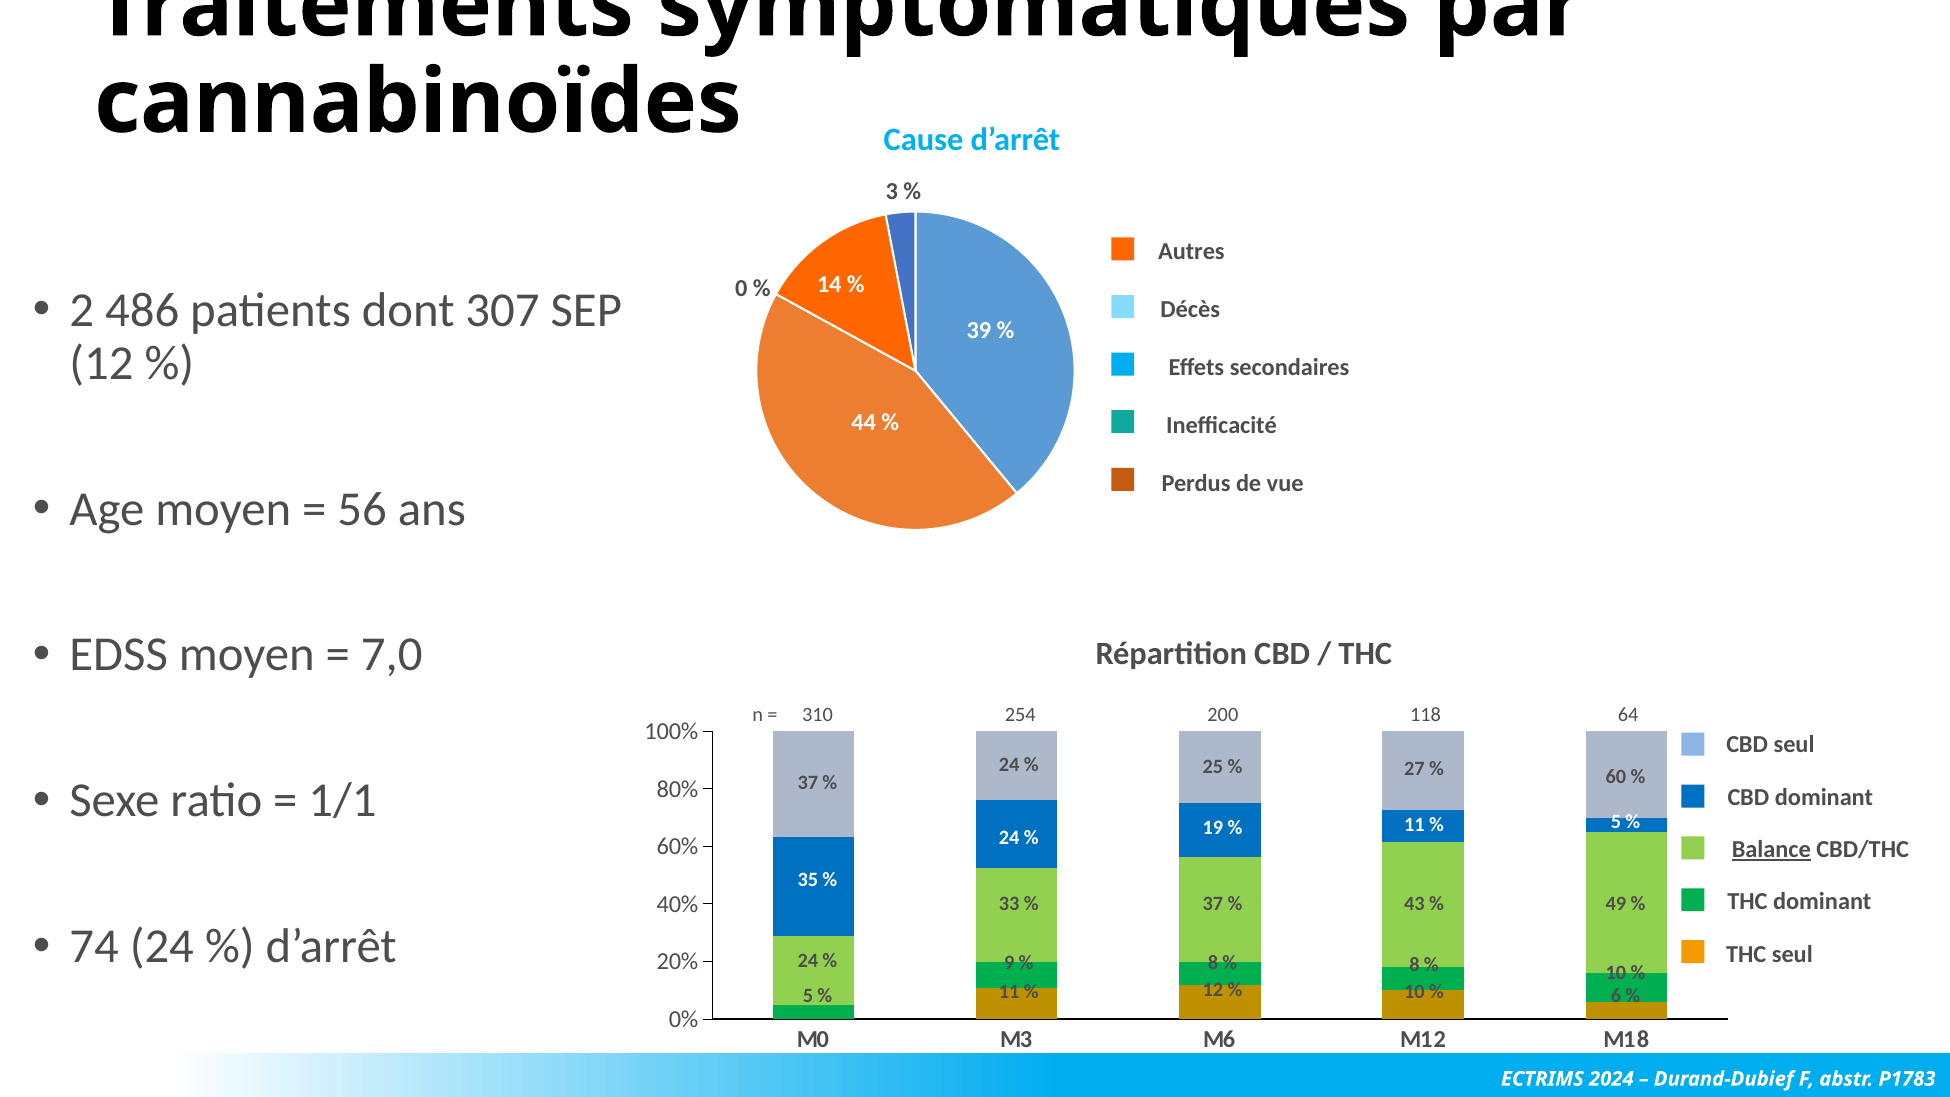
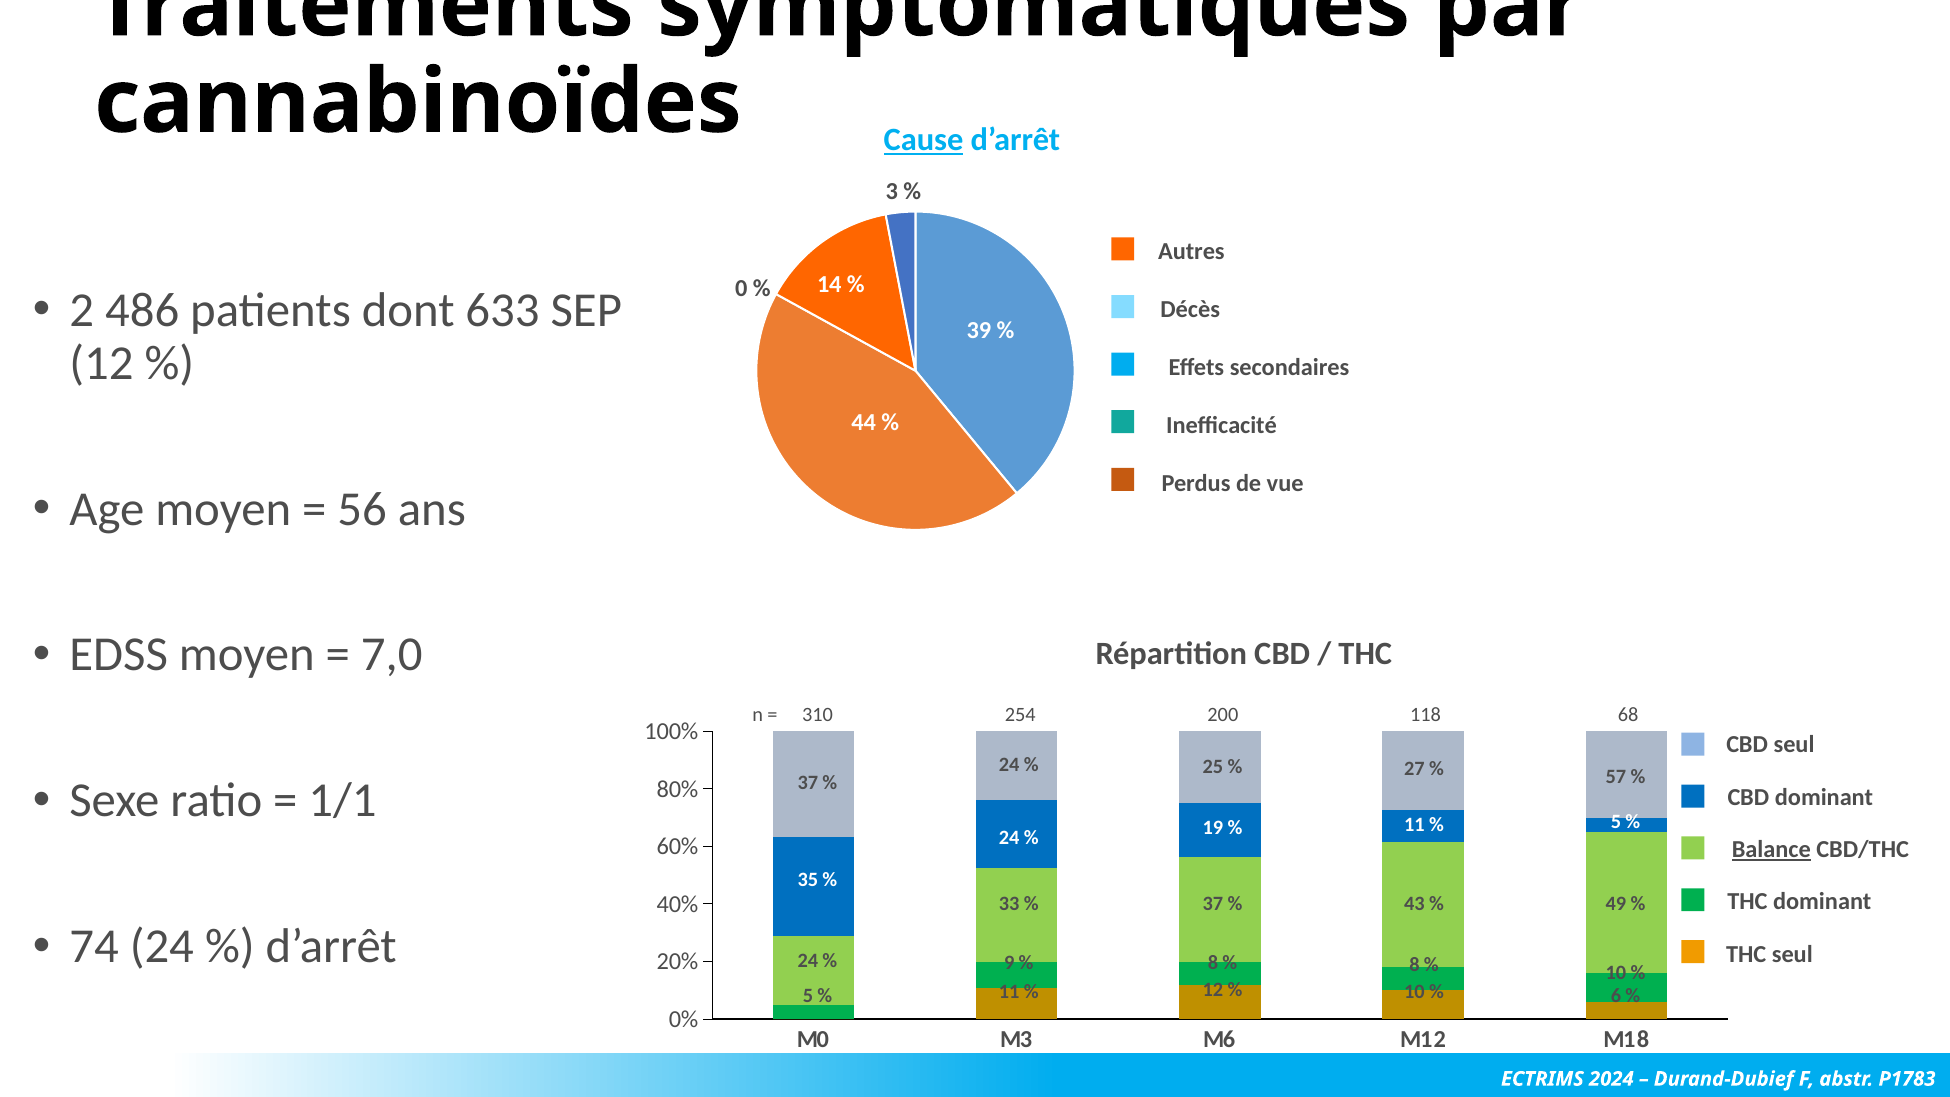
Cause underline: none -> present
307: 307 -> 633
64: 64 -> 68
60: 60 -> 57
